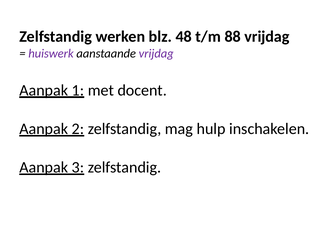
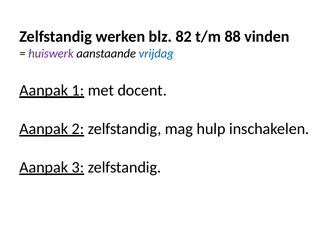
48: 48 -> 82
88 vrijdag: vrijdag -> vinden
vrijdag at (156, 54) colour: purple -> blue
